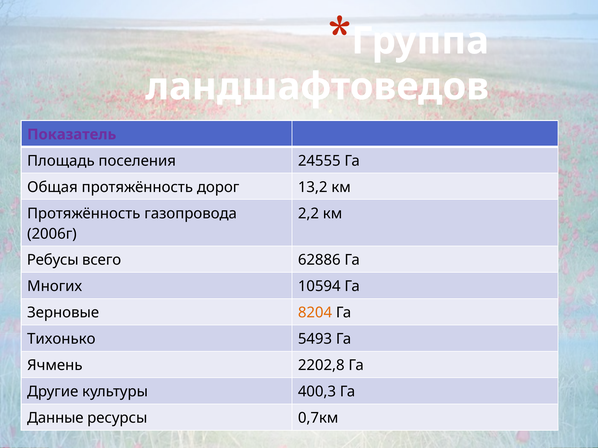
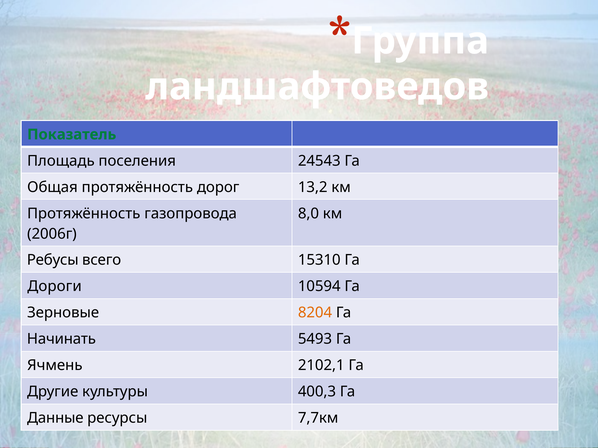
Показатель colour: purple -> green
24555: 24555 -> 24543
2,2: 2,2 -> 8,0
62886: 62886 -> 15310
Многих: Многих -> Дороги
Тихонько: Тихонько -> Начинать
2202,8: 2202,8 -> 2102,1
0,7км: 0,7км -> 7,7км
